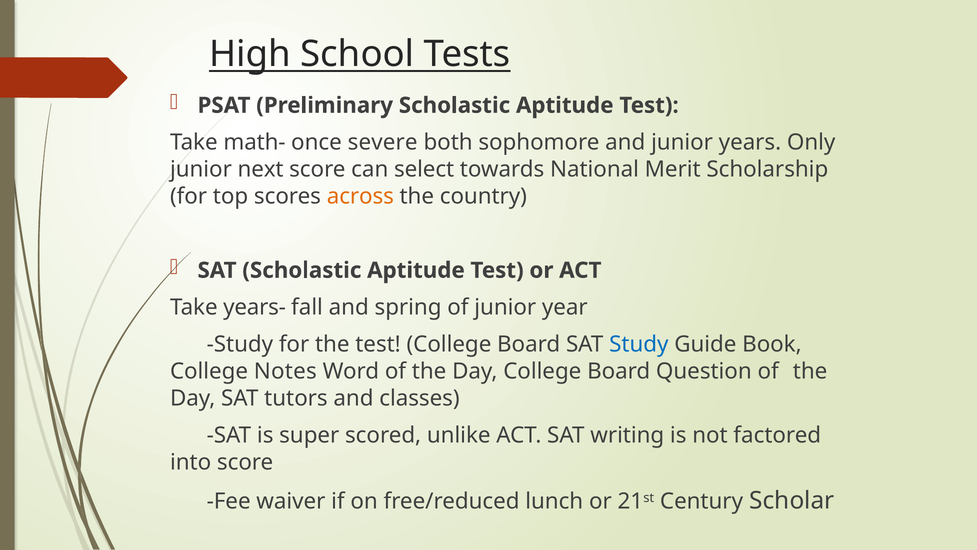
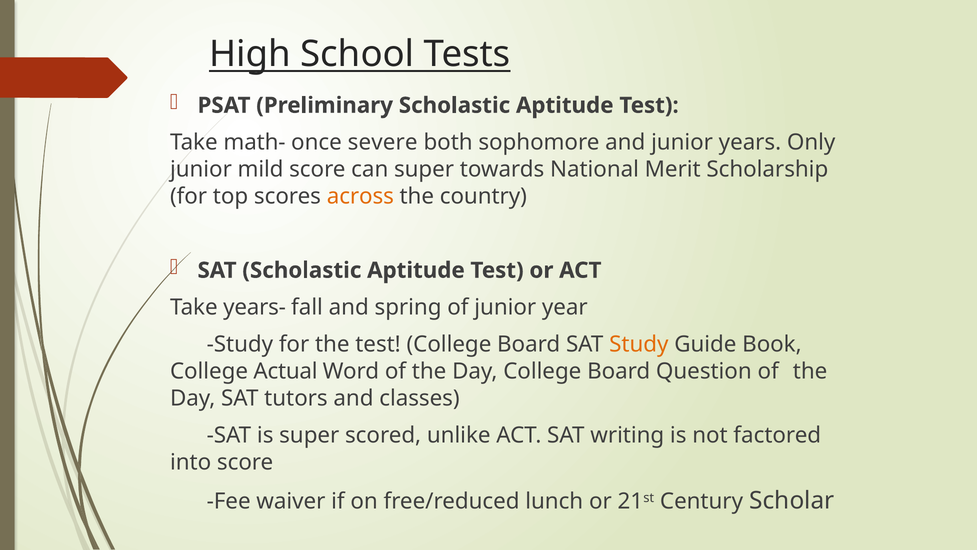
next: next -> mild
can select: select -> super
Study at (639, 344) colour: blue -> orange
Notes: Notes -> Actual
